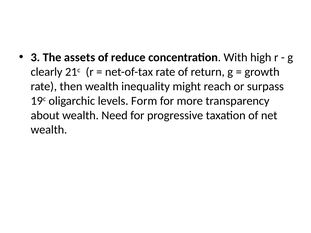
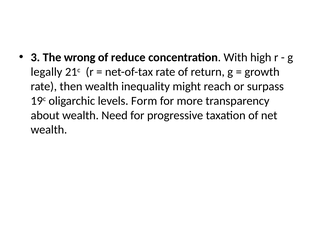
assets: assets -> wrong
clearly: clearly -> legally
